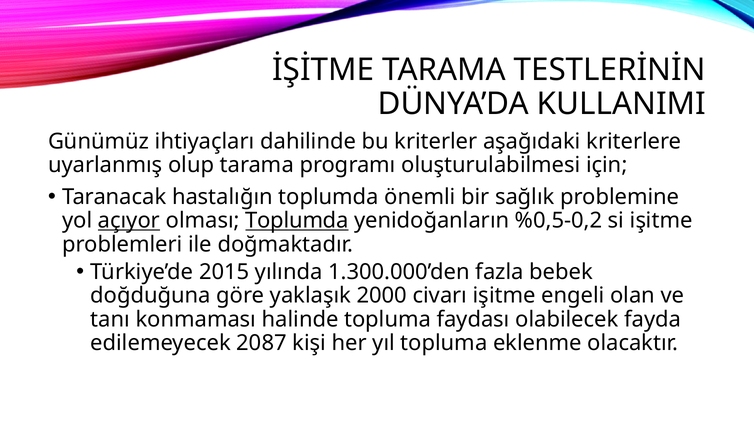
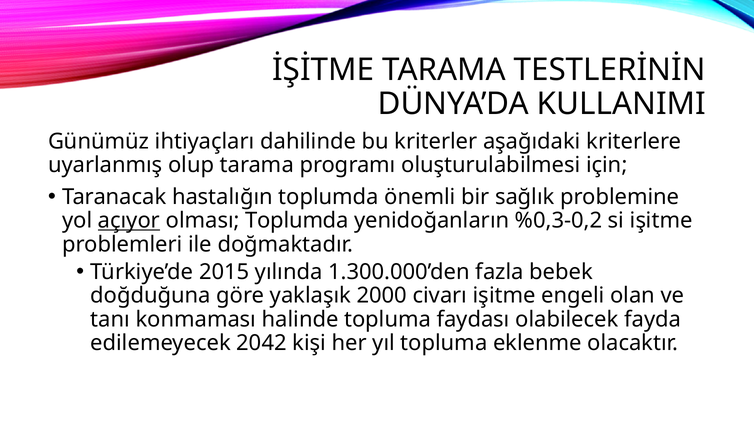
Toplumda at (297, 221) underline: present -> none
%0,5-0,2: %0,5-0,2 -> %0,3-0,2
2087: 2087 -> 2042
